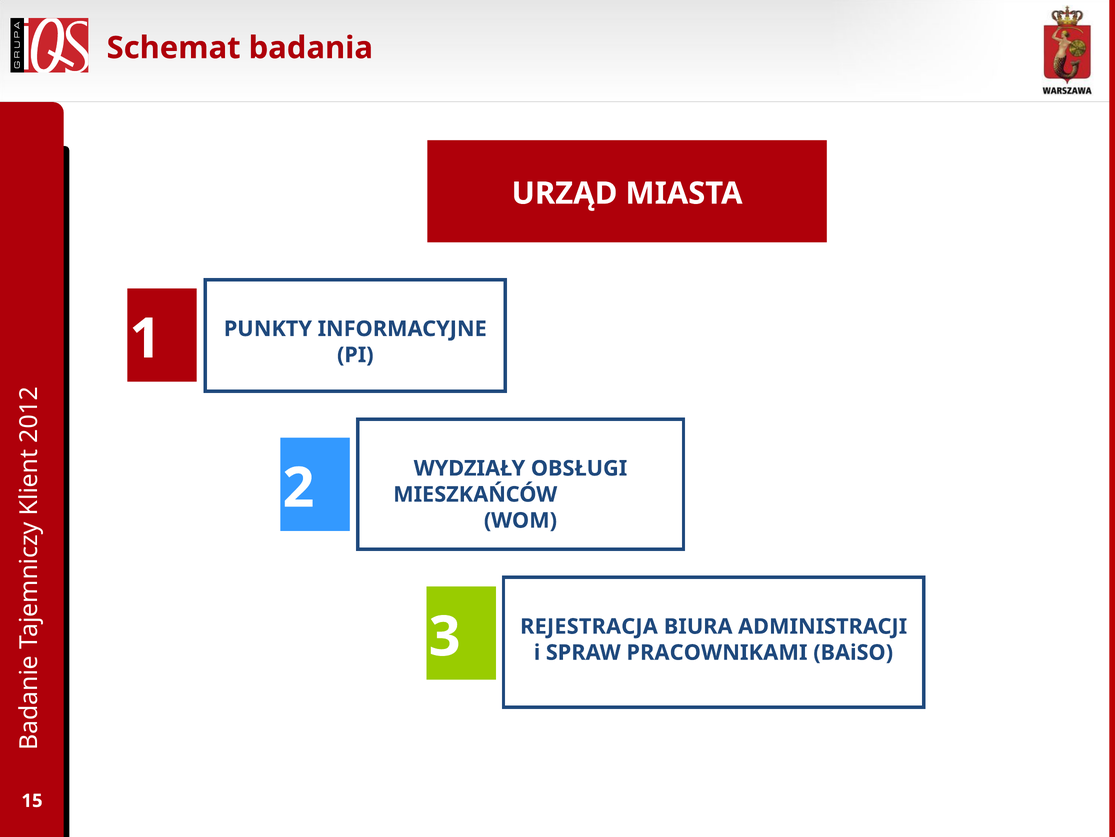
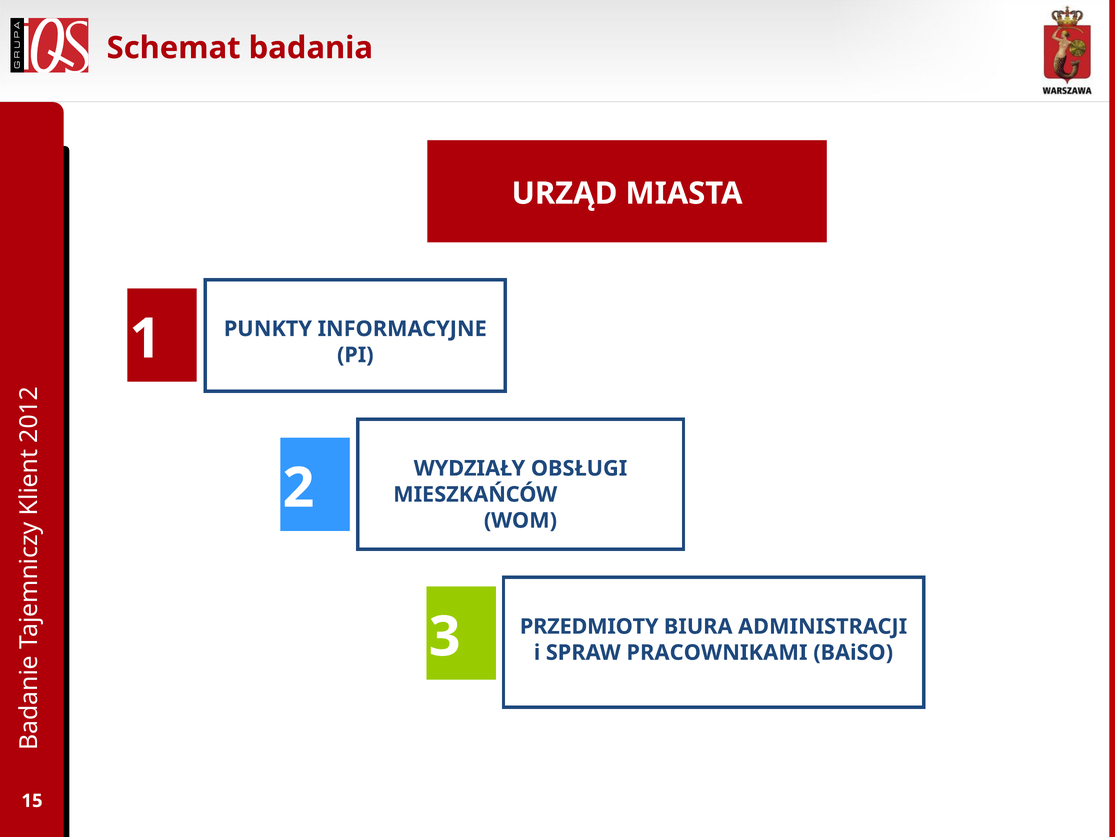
REJESTRACJA: REJESTRACJA -> PRZEDMIOTY
